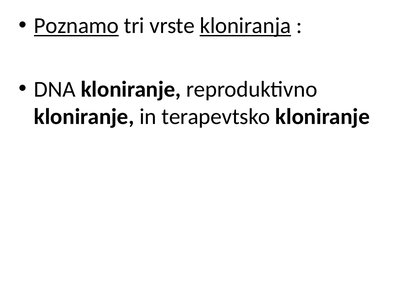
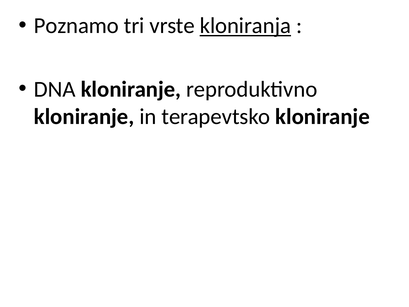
Poznamo underline: present -> none
